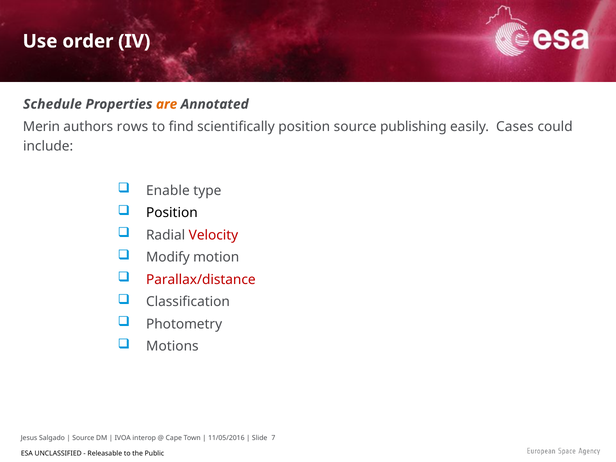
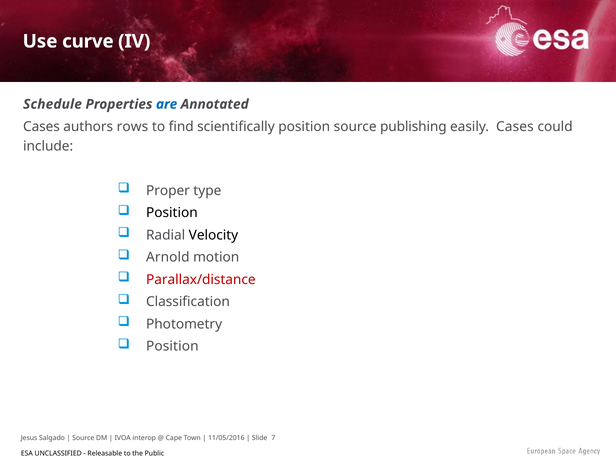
order: order -> curve
are colour: orange -> blue
Merin at (41, 126): Merin -> Cases
Enable: Enable -> Proper
Velocity colour: red -> black
Modify: Modify -> Arnold
Motions at (172, 346): Motions -> Position
